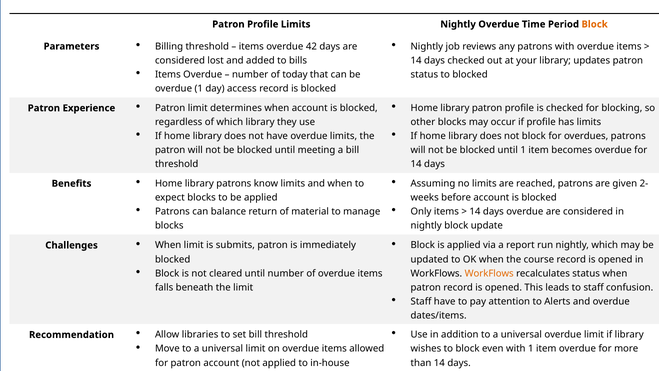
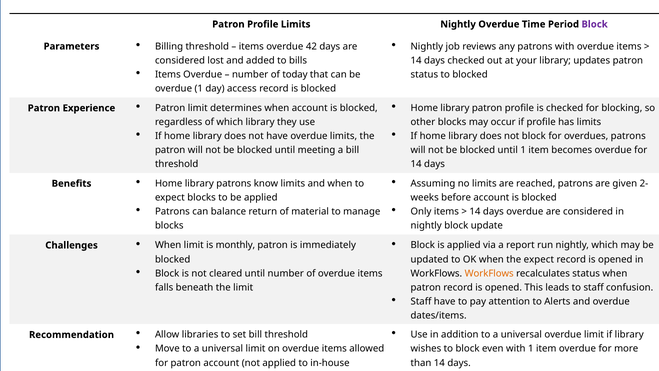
Block at (595, 24) colour: orange -> purple
submits: submits -> monthly
the course: course -> expect
